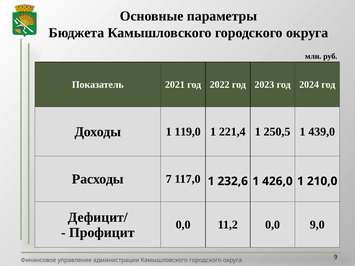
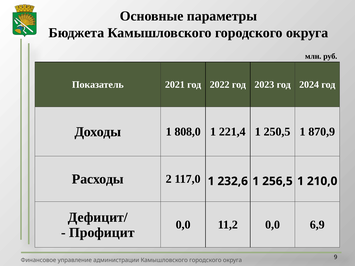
119,0: 119,0 -> 808,0
439,0: 439,0 -> 870,9
7: 7 -> 2
426,0: 426,0 -> 256,5
9,0: 9,0 -> 6,9
